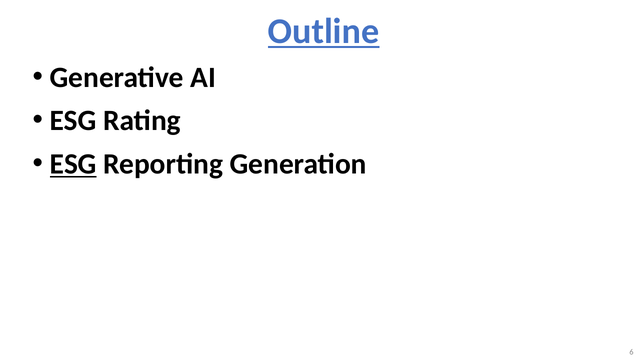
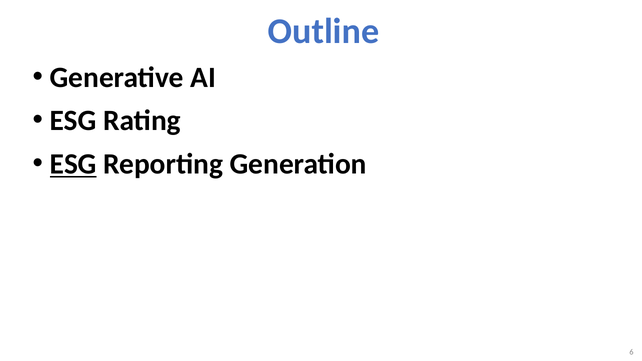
Outline underline: present -> none
